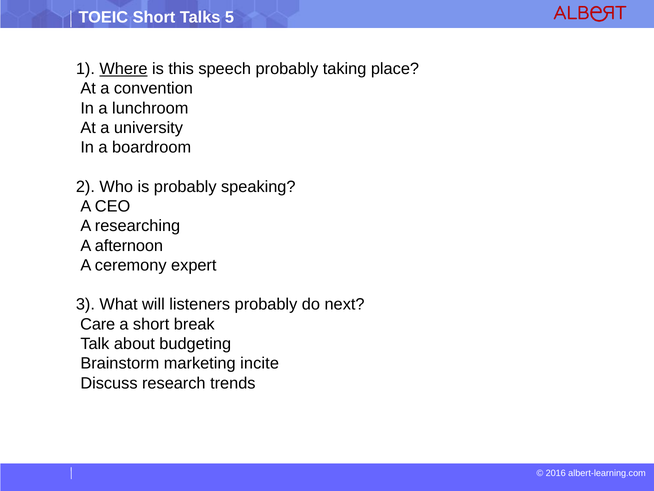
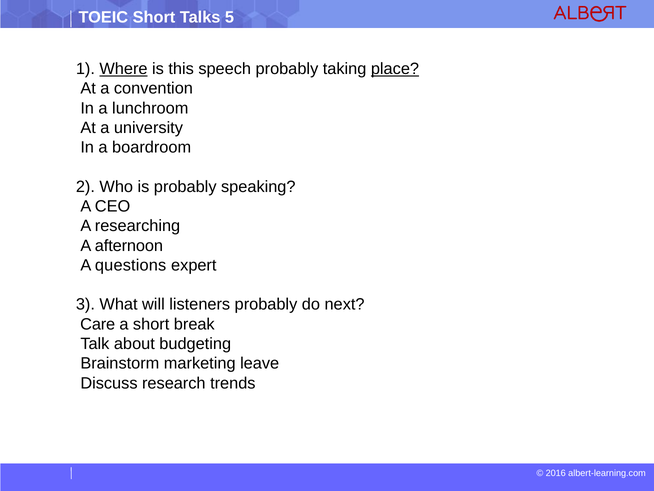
place underline: none -> present
ceremony: ceremony -> questions
incite: incite -> leave
